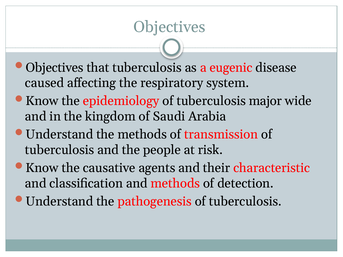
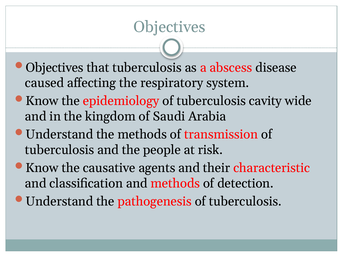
eugenic: eugenic -> abscess
major: major -> cavity
